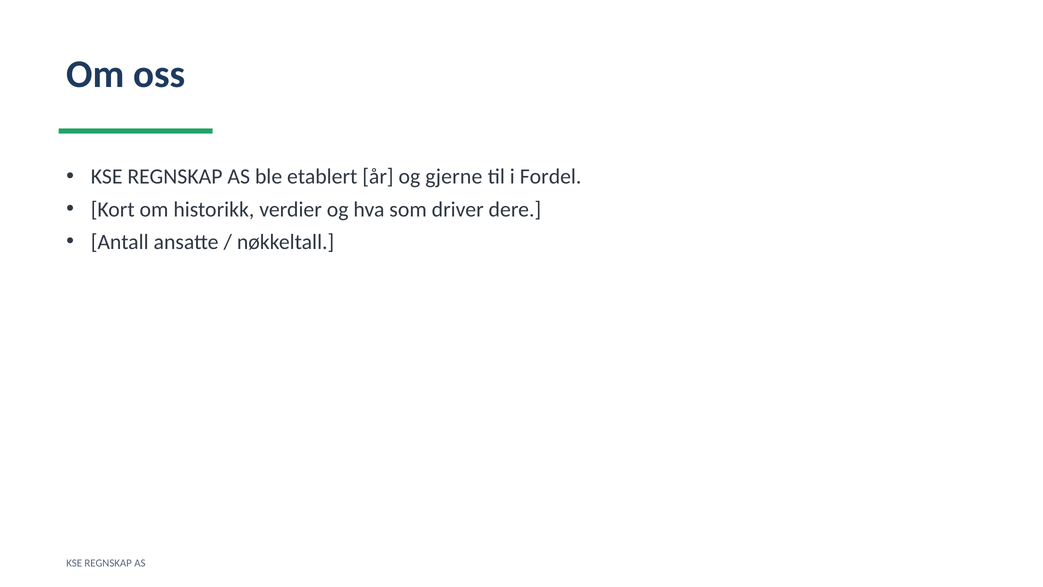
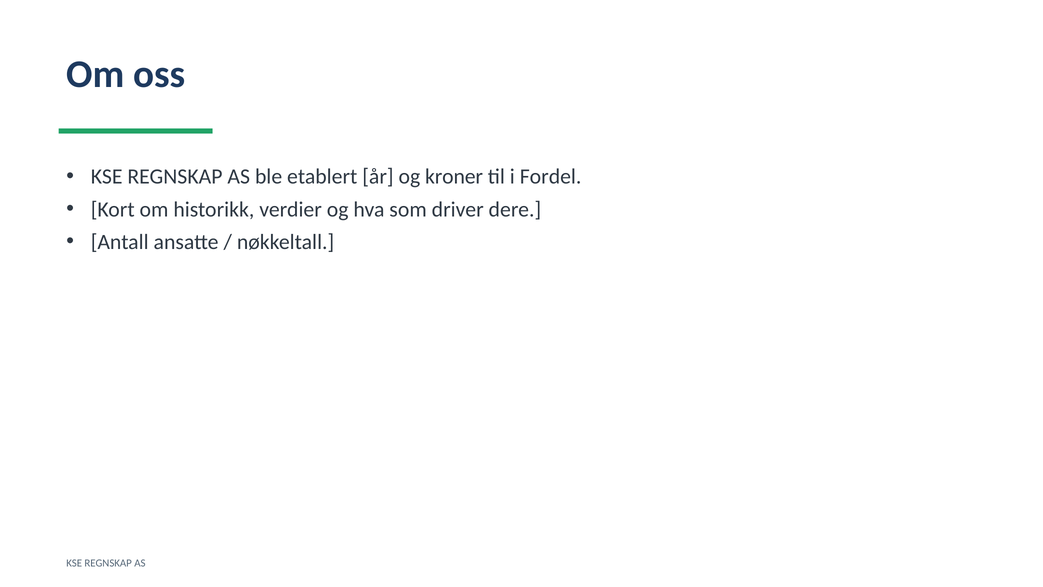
gjerne: gjerne -> kroner
